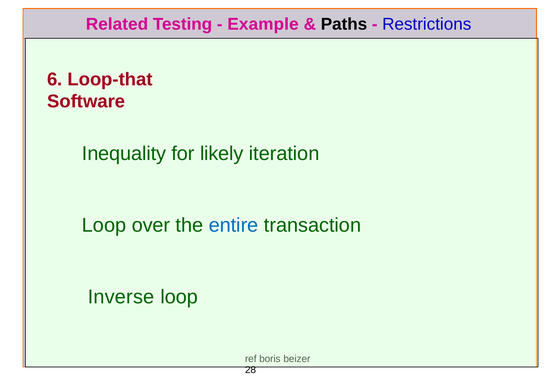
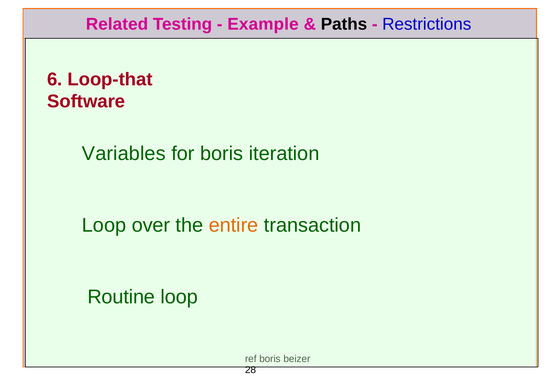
Inequality: Inequality -> Variables
for likely: likely -> boris
entire colour: blue -> orange
Inverse: Inverse -> Routine
